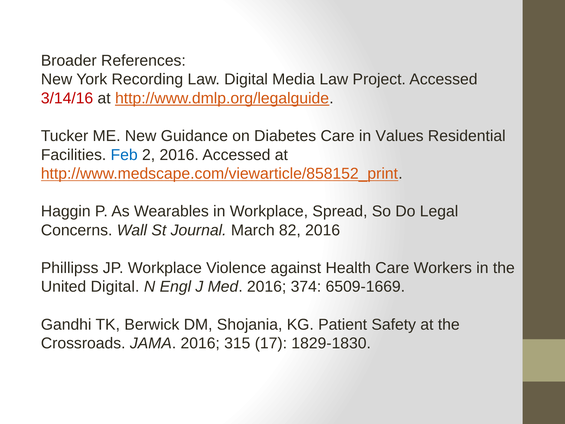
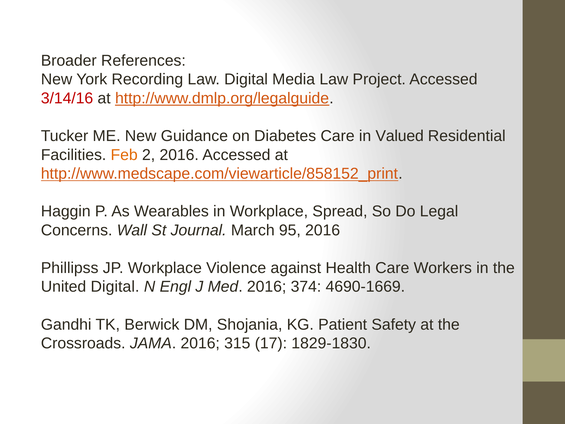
Values: Values -> Valued
Feb colour: blue -> orange
82: 82 -> 95
6509-1669: 6509-1669 -> 4690-1669
